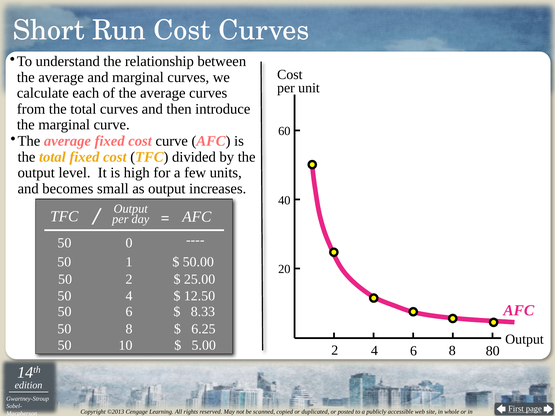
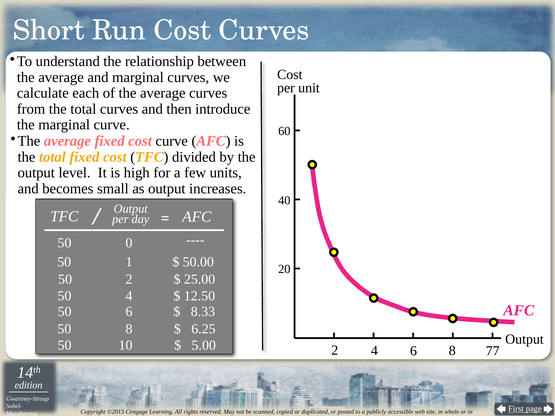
80: 80 -> 77
